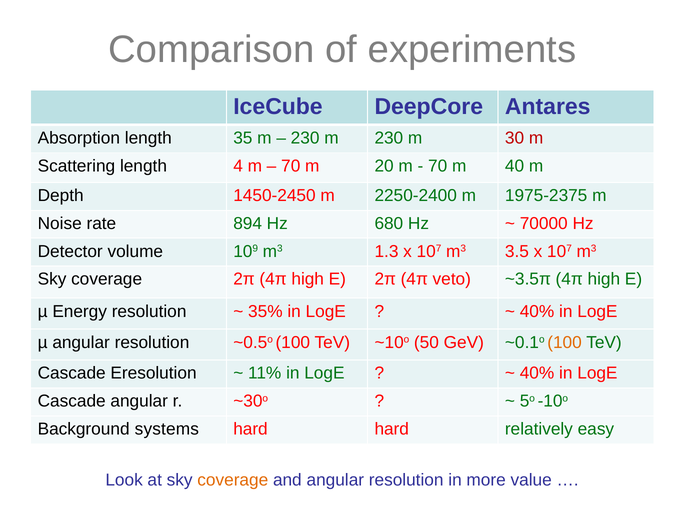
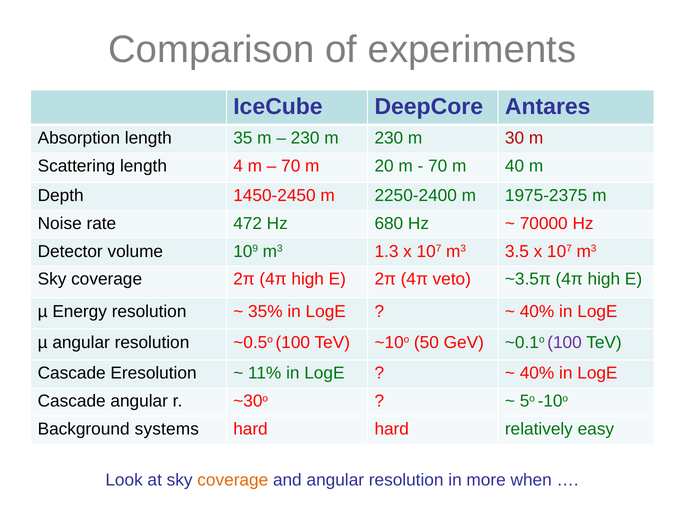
894: 894 -> 472
100 at (565, 343) colour: orange -> purple
value: value -> when
